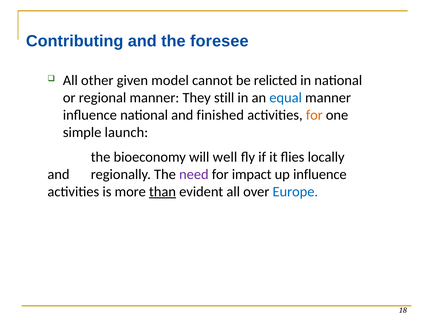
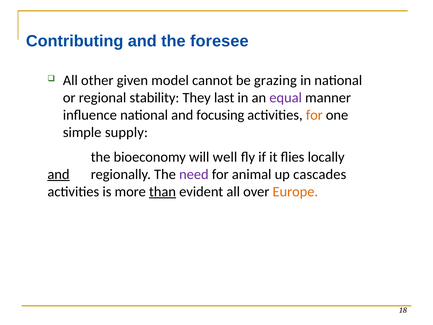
relicted: relicted -> grazing
regional manner: manner -> stability
still: still -> last
equal colour: blue -> purple
finished: finished -> focusing
launch: launch -> supply
and at (59, 174) underline: none -> present
impact: impact -> animal
up influence: influence -> cascades
Europe colour: blue -> orange
